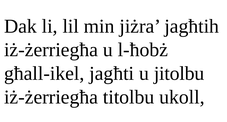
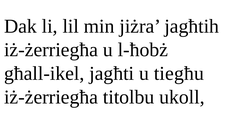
jitolbu: jitolbu -> tiegħu
